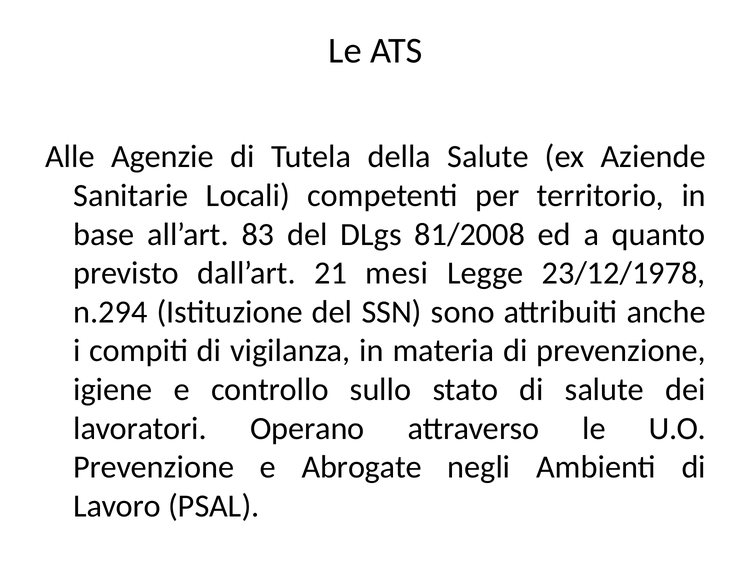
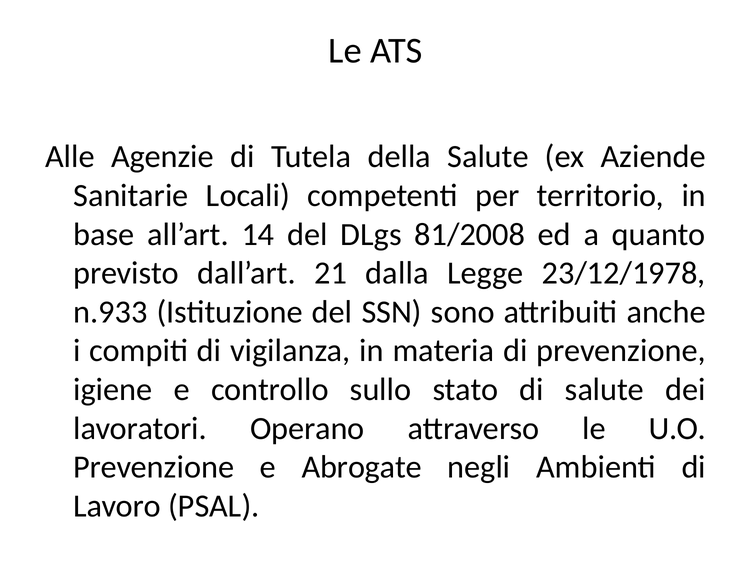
83: 83 -> 14
mesi: mesi -> dalla
n.294: n.294 -> n.933
